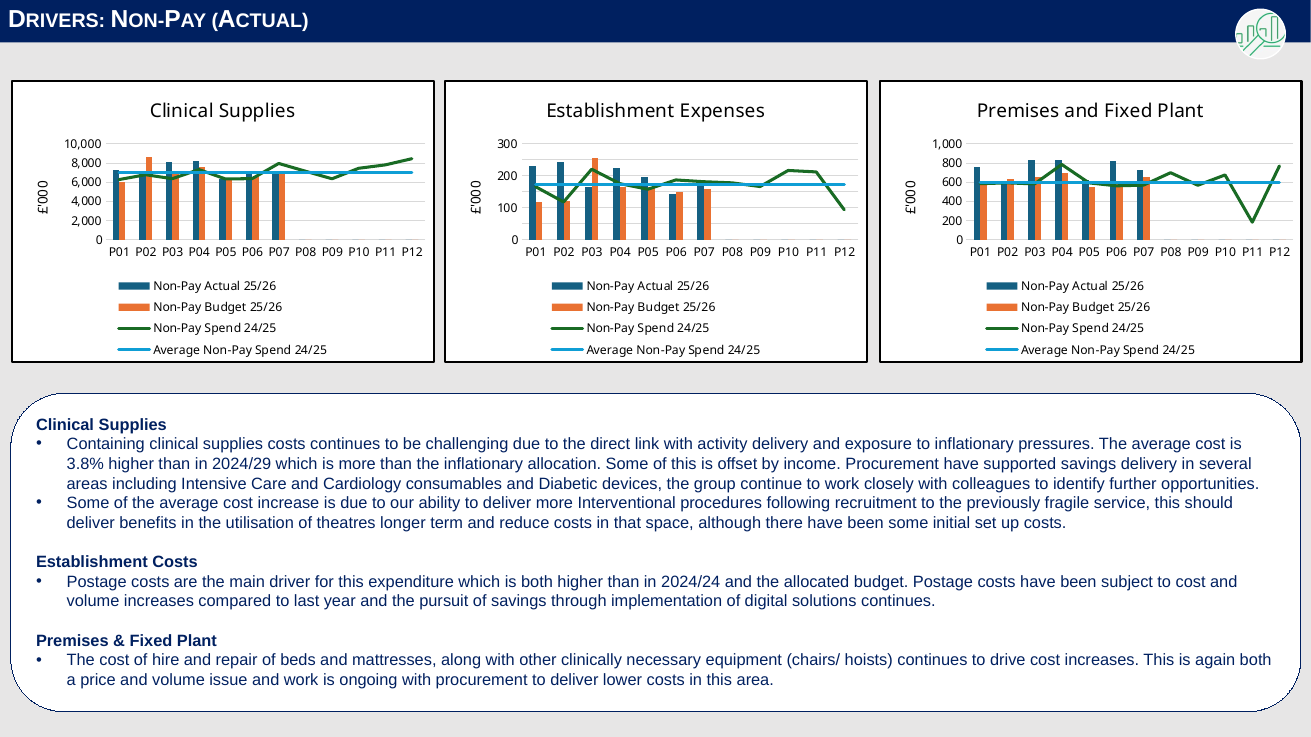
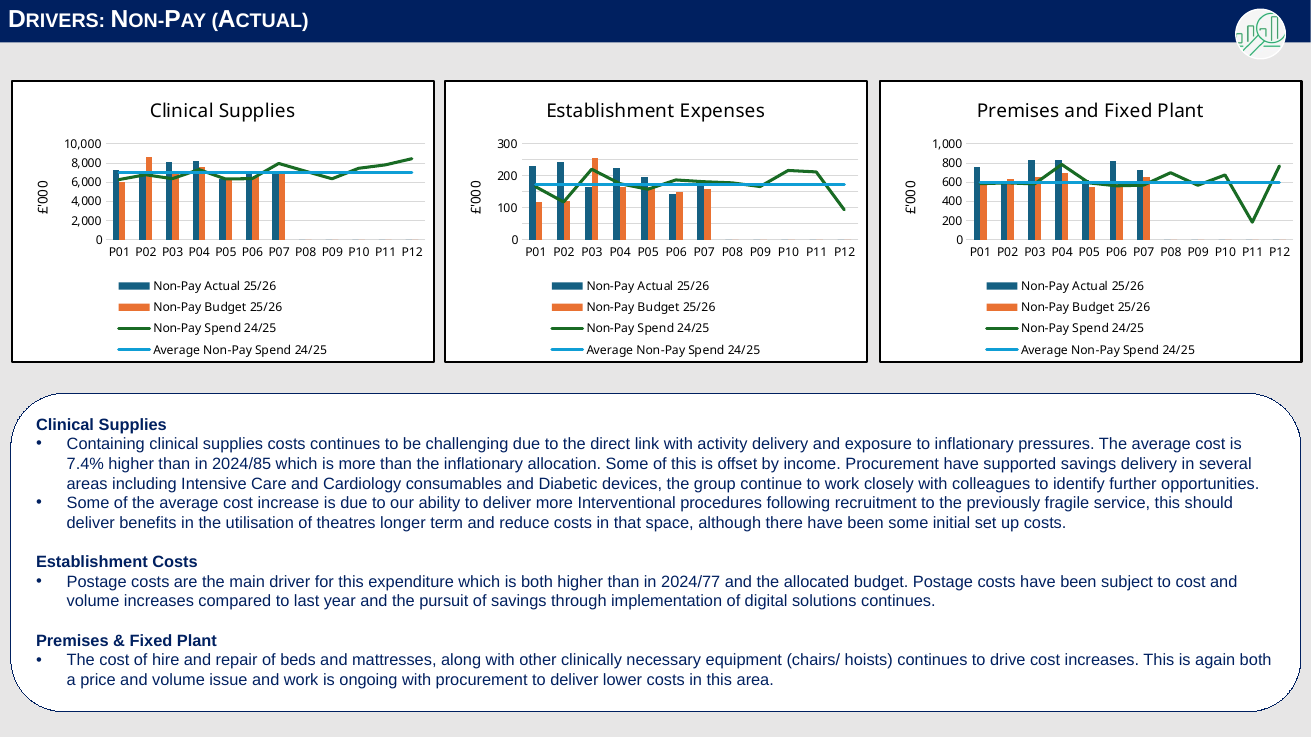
3.8%: 3.8% -> 7.4%
2024/29: 2024/29 -> 2024/85
2024/24: 2024/24 -> 2024/77
